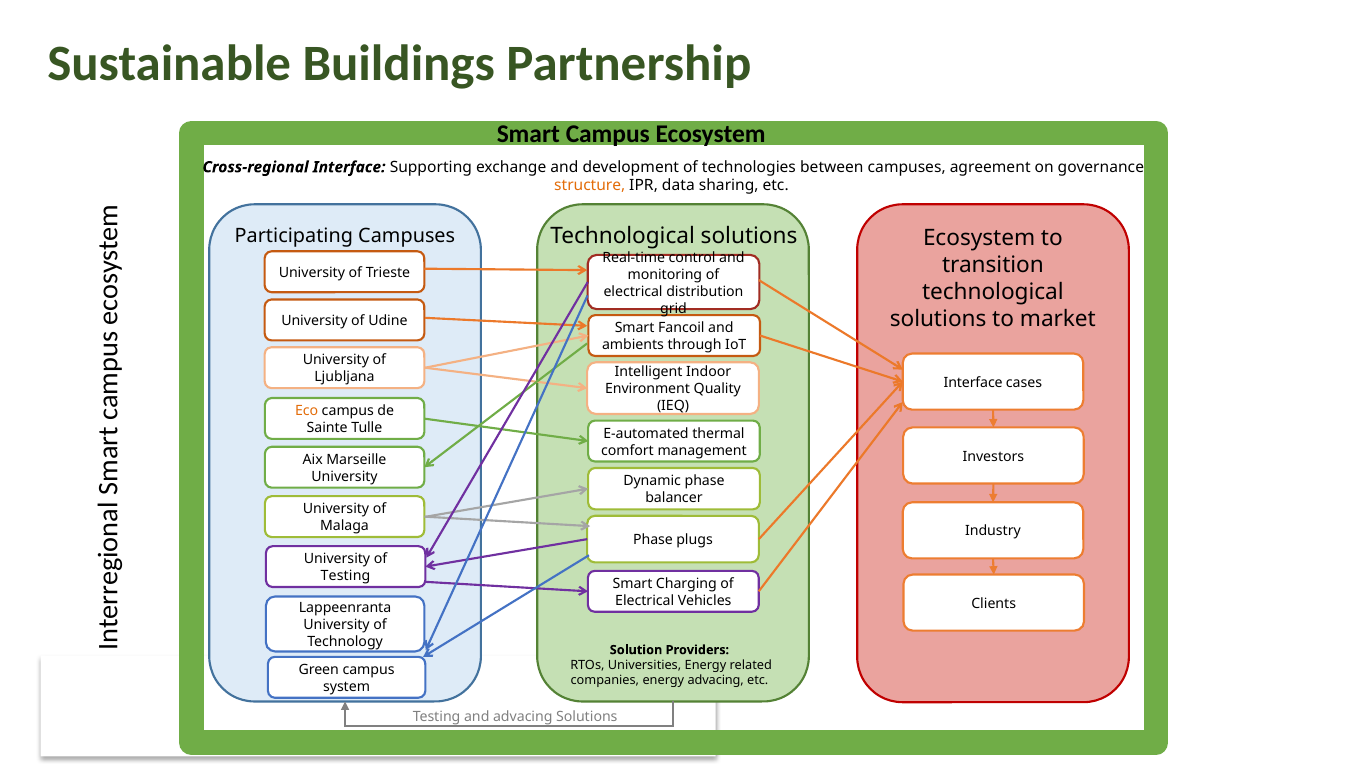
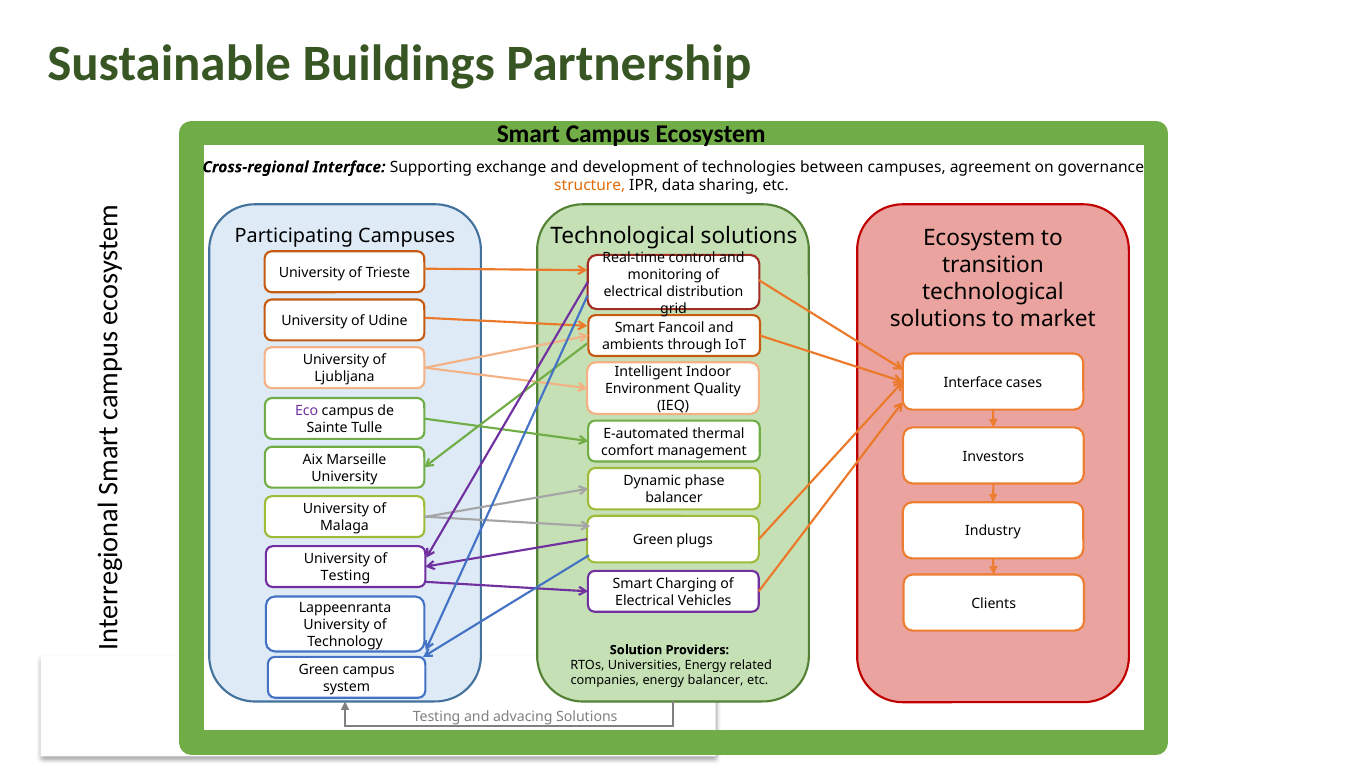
Eco colour: orange -> purple
Phase at (653, 540): Phase -> Green
energy advacing: advacing -> balancer
